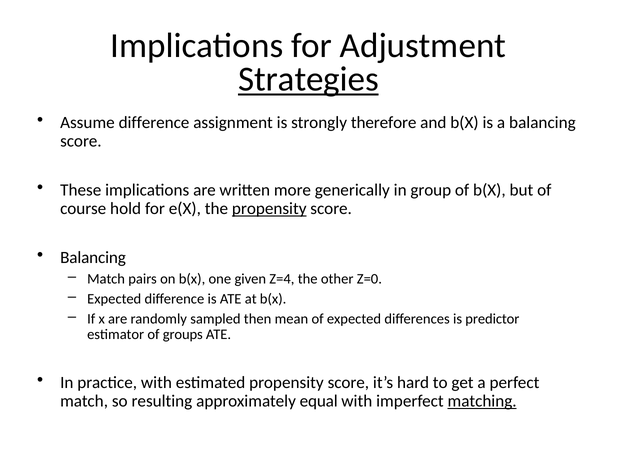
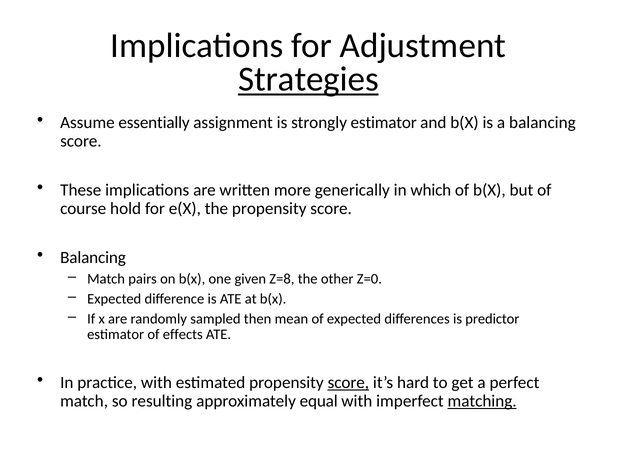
Assume difference: difference -> essentially
strongly therefore: therefore -> estimator
group: group -> which
propensity at (269, 209) underline: present -> none
Z=4: Z=4 -> Z=8
groups: groups -> effects
score at (348, 382) underline: none -> present
